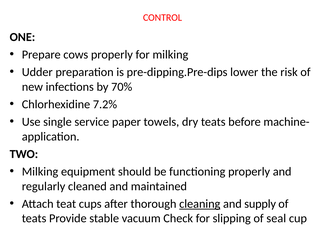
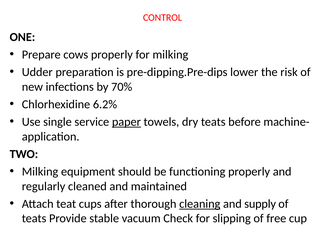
7.2%: 7.2% -> 6.2%
paper underline: none -> present
seal: seal -> free
